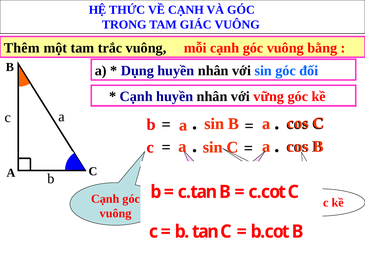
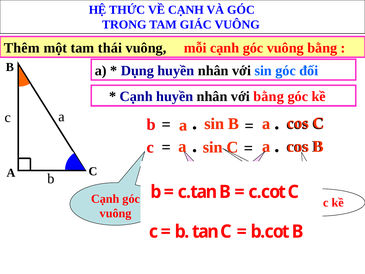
trắc: trắc -> thái
với vững: vững -> bằng
